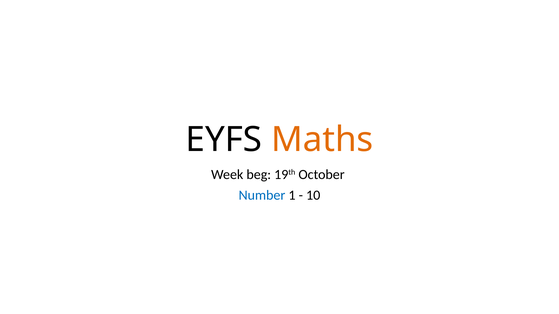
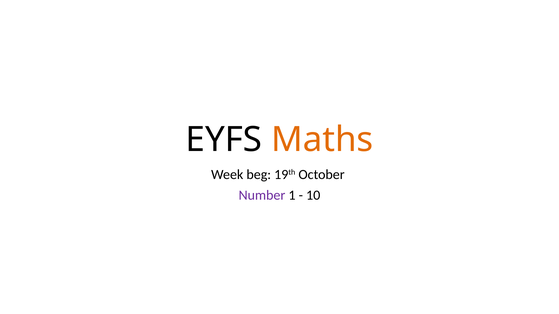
Number colour: blue -> purple
